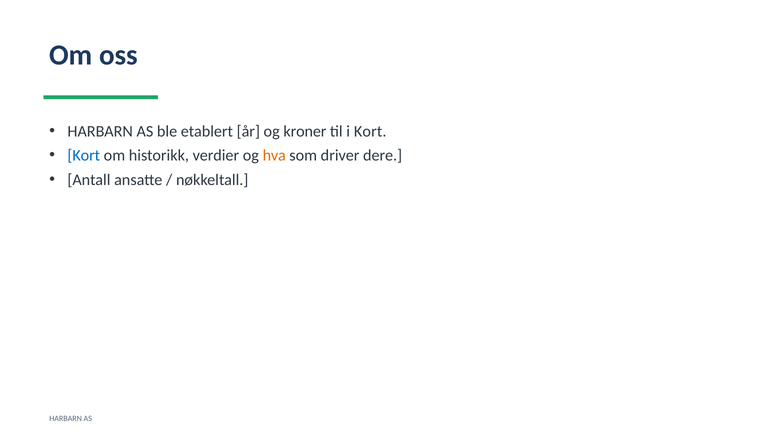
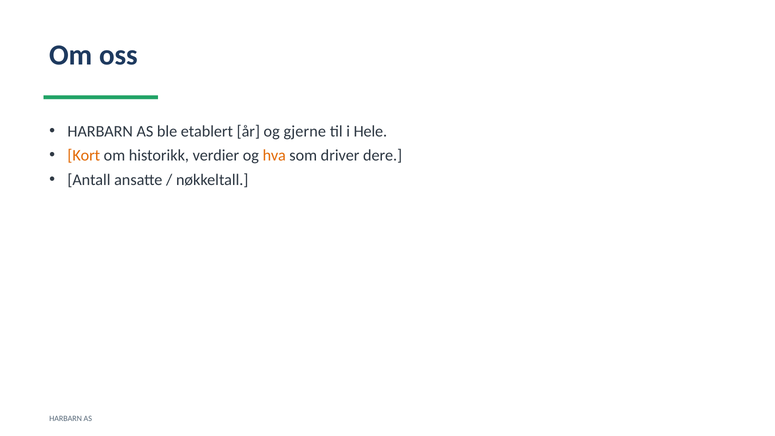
kroner: kroner -> gjerne
i Kort: Kort -> Hele
Kort at (84, 155) colour: blue -> orange
